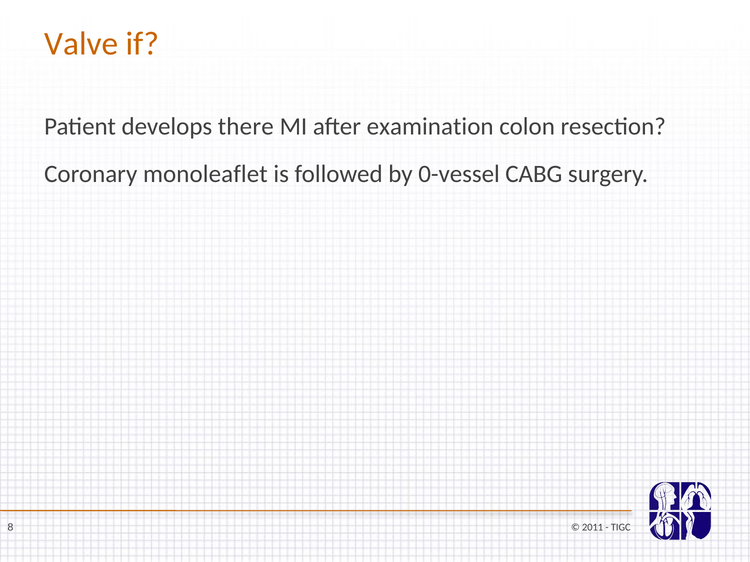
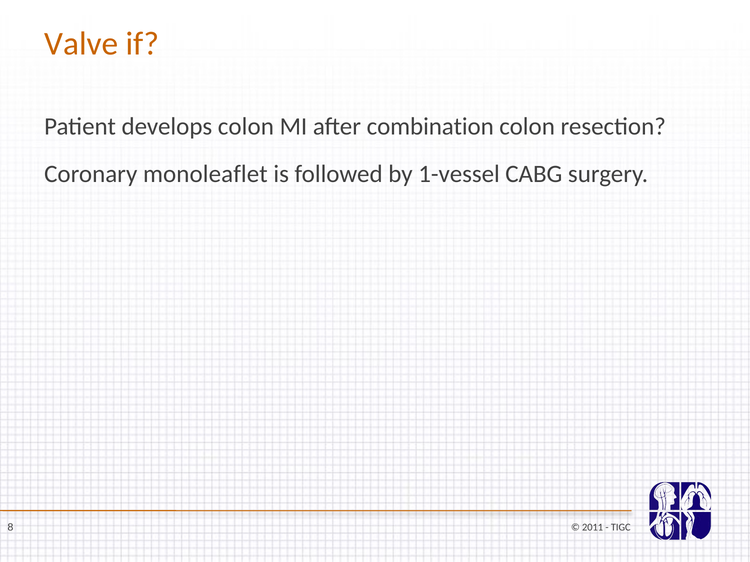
develops there: there -> colon
examination: examination -> combination
0-vessel: 0-vessel -> 1-vessel
